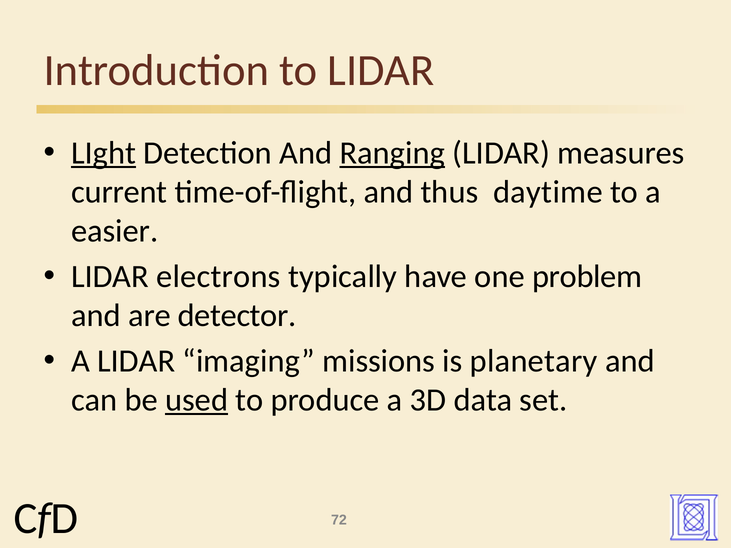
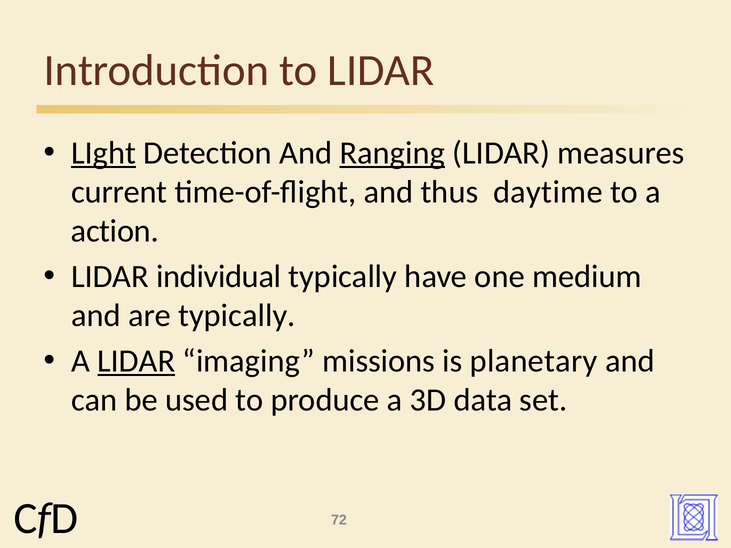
easier: easier -> action
electrons: electrons -> individual
problem: problem -> medium
are detector: detector -> typically
LIDAR at (136, 361) underline: none -> present
used underline: present -> none
